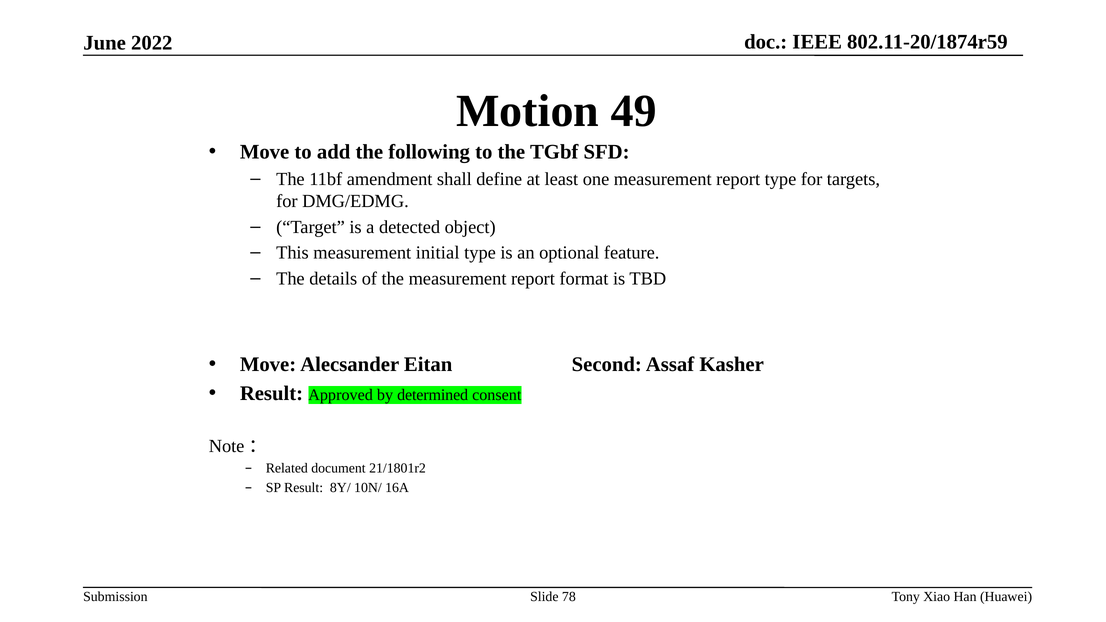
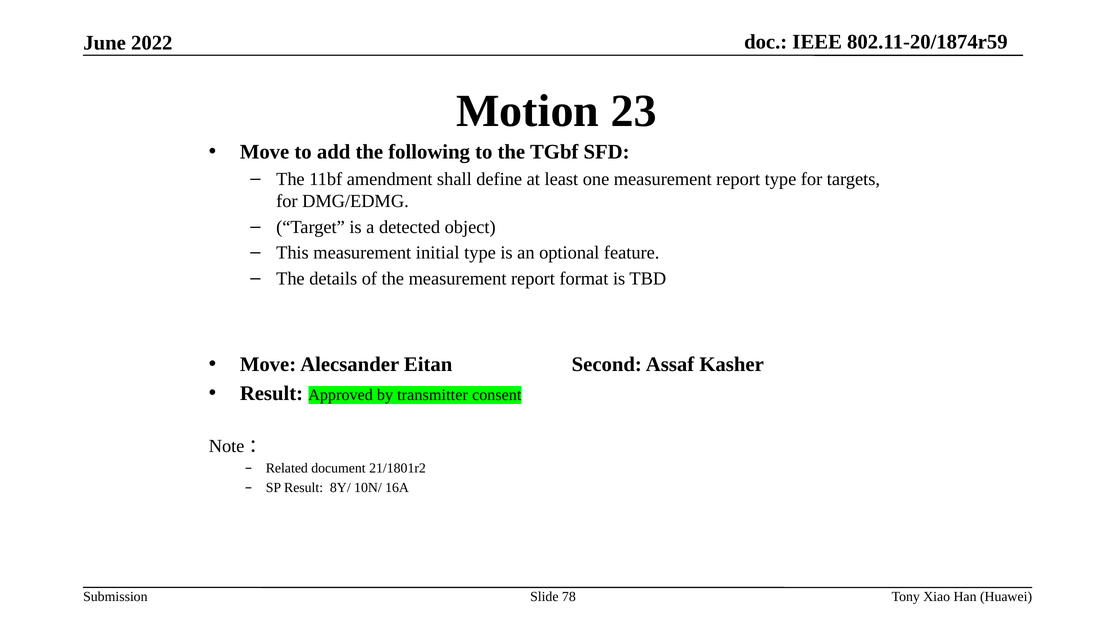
49: 49 -> 23
determined: determined -> transmitter
